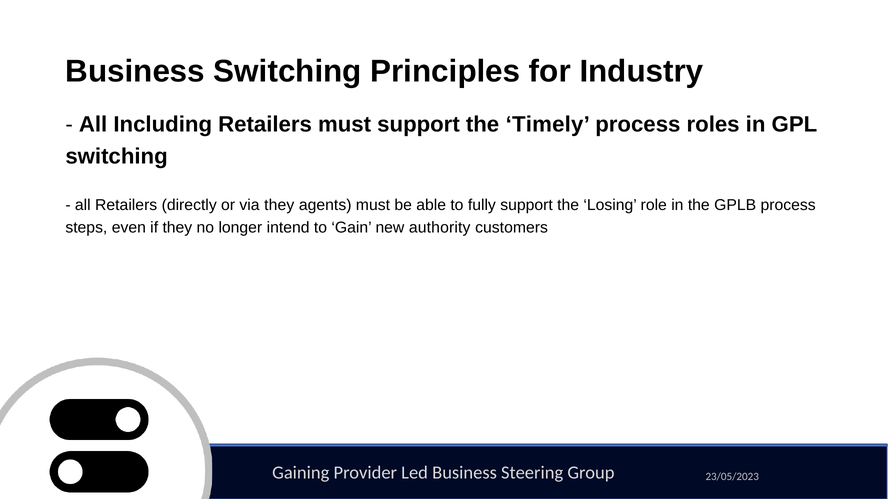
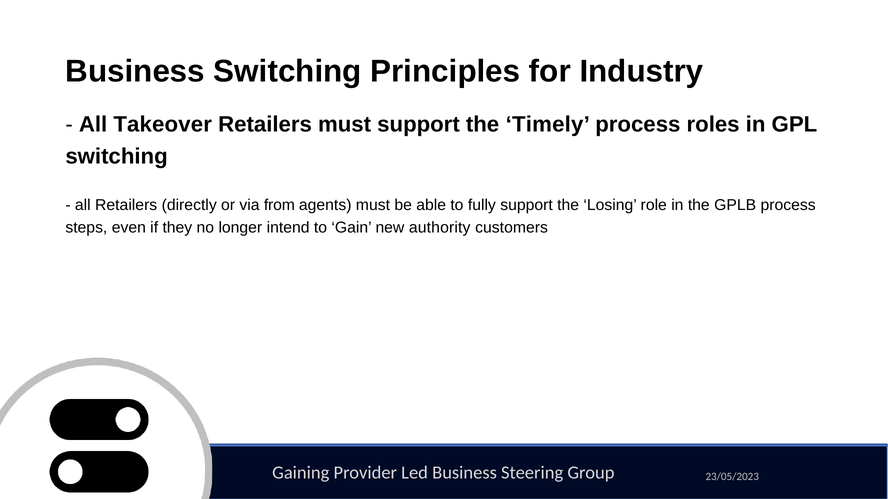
Including: Including -> Takeover
via they: they -> from
